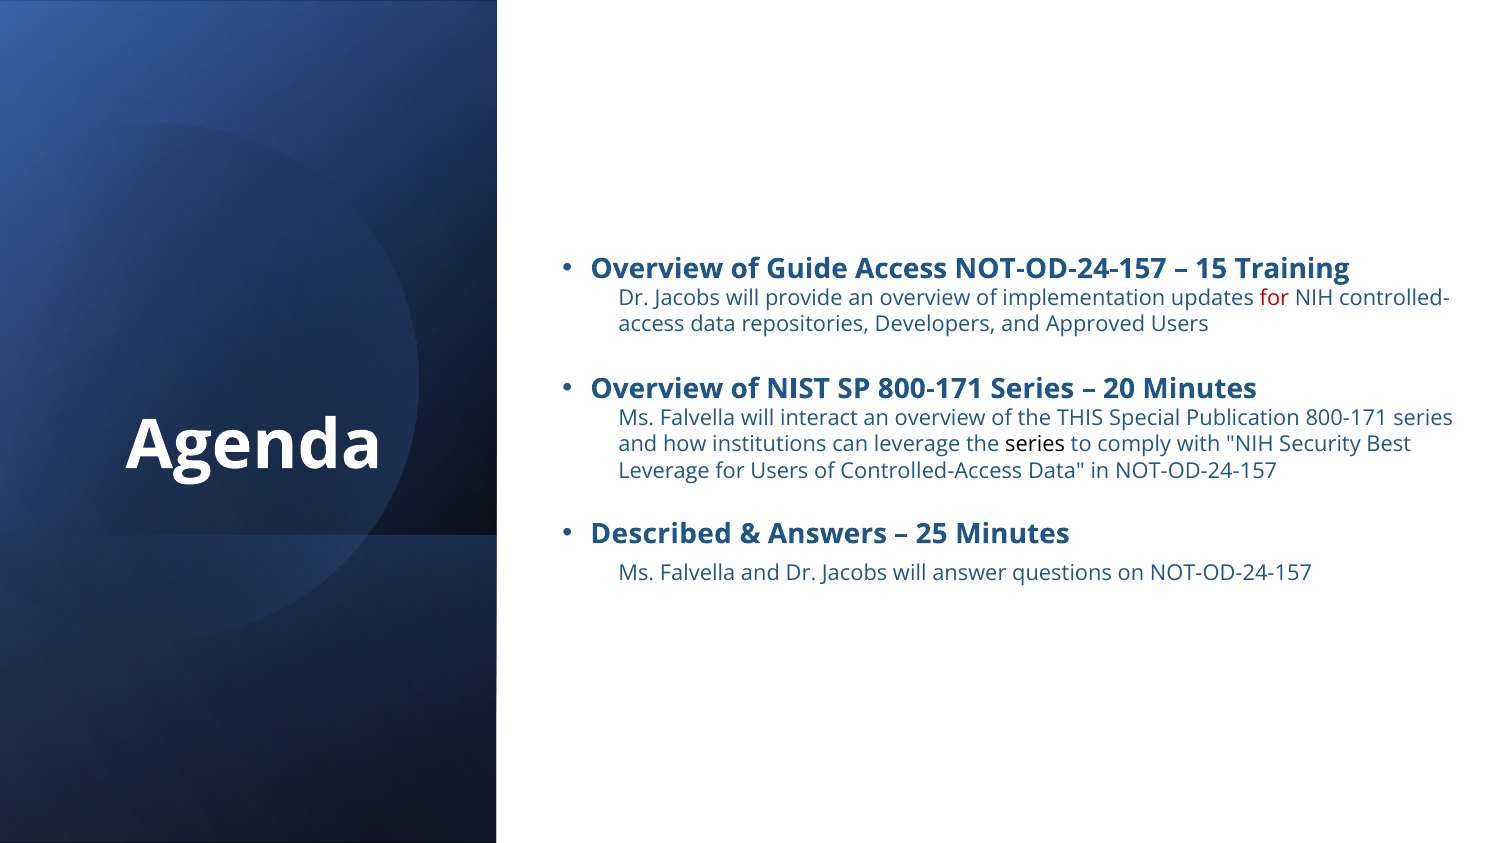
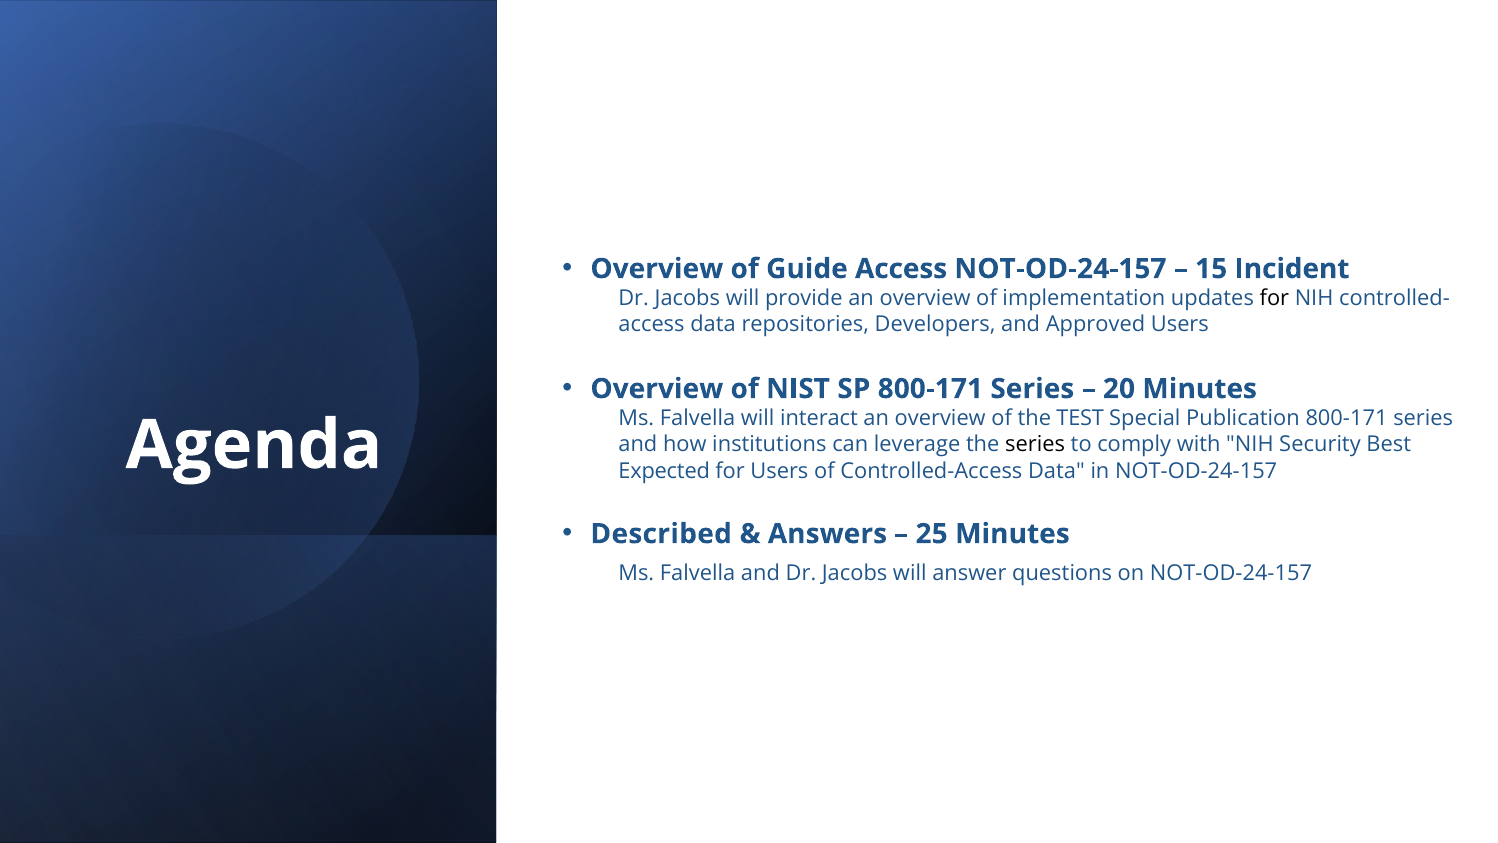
Training: Training -> Incident
for at (1274, 298) colour: red -> black
THIS: THIS -> TEST
Leverage at (664, 471): Leverage -> Expected
